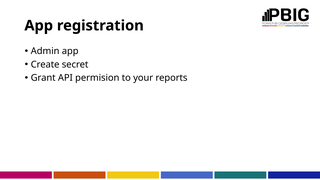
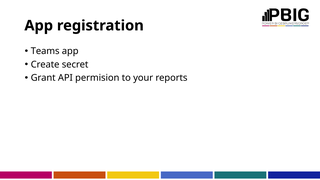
Admin: Admin -> Teams
